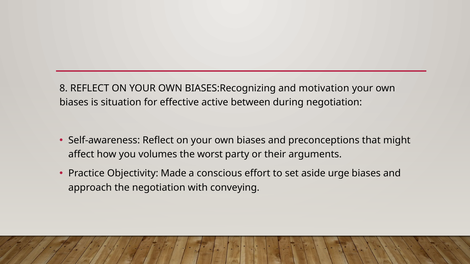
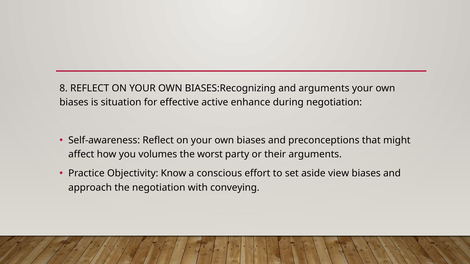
and motivation: motivation -> arguments
between: between -> enhance
Made: Made -> Know
urge: urge -> view
